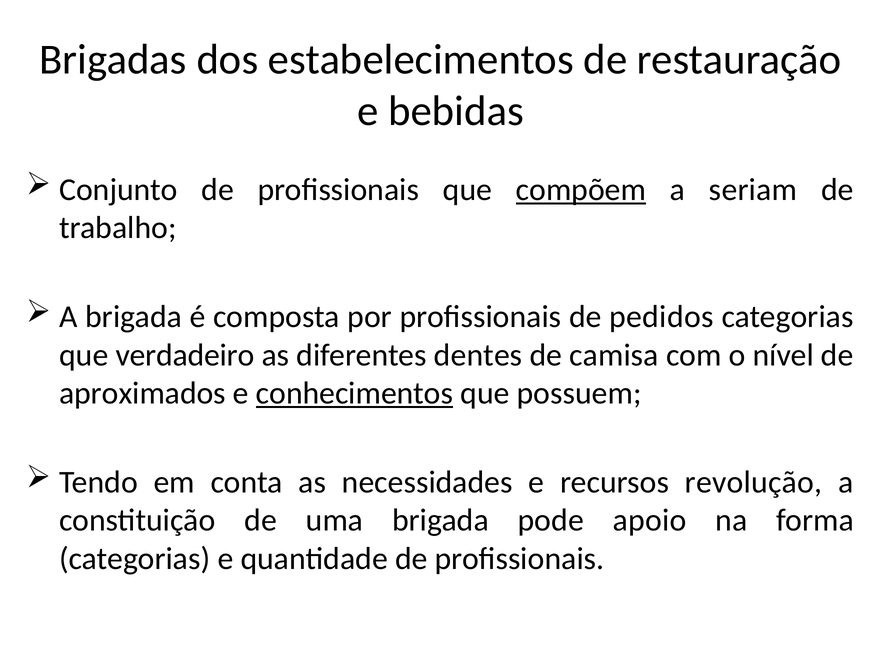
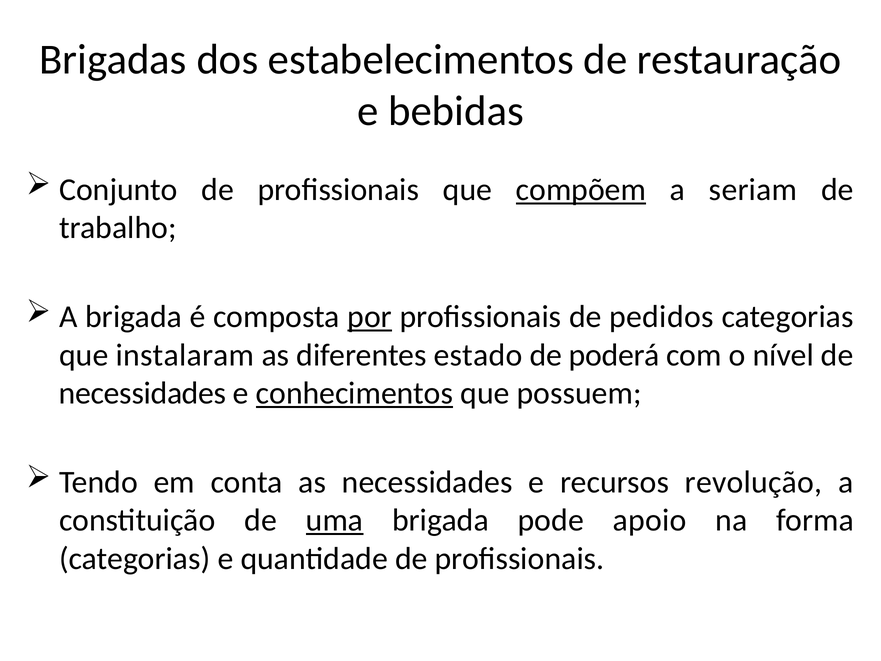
por underline: none -> present
verdadeiro: verdadeiro -> instalaram
dentes: dentes -> estado
camisa: camisa -> poderá
aproximados at (142, 393): aproximados -> necessidades
uma underline: none -> present
